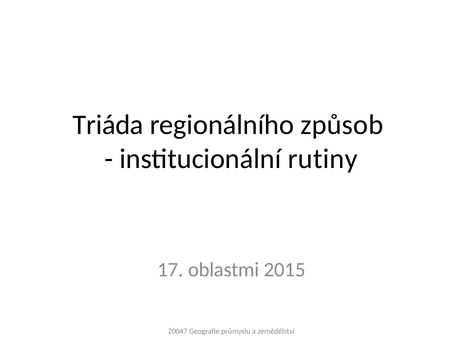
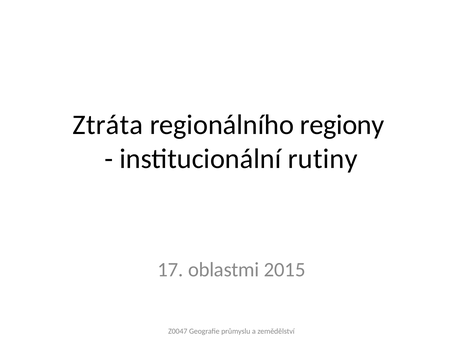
Triáda: Triáda -> Ztráta
způsob: způsob -> regiony
